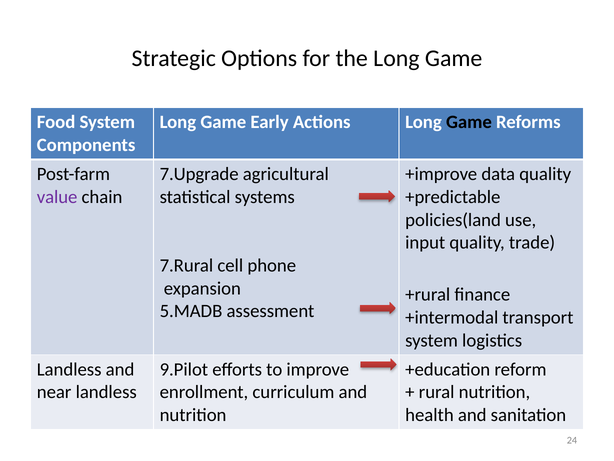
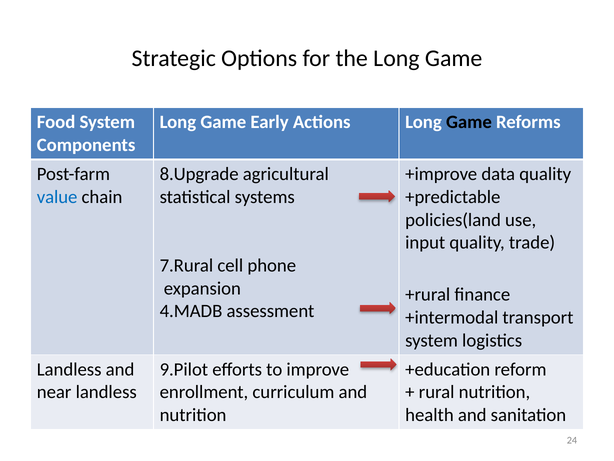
7.Upgrade: 7.Upgrade -> 8.Upgrade
value colour: purple -> blue
5.MADB: 5.MADB -> 4.MADB
